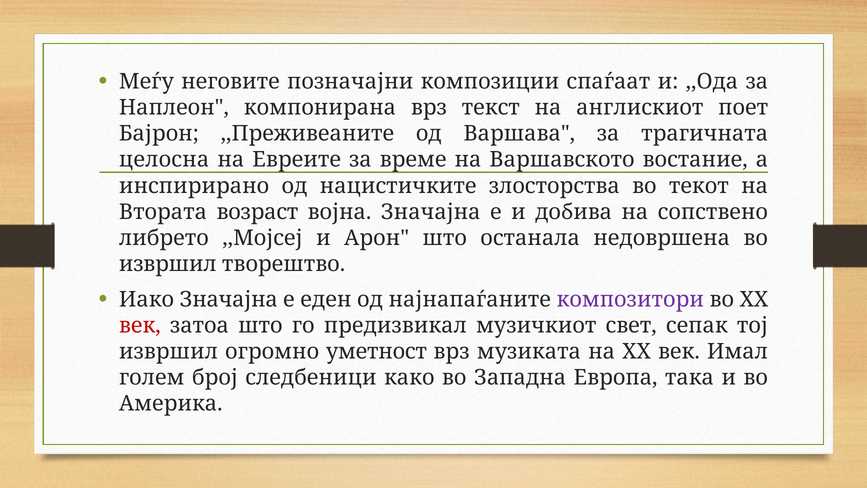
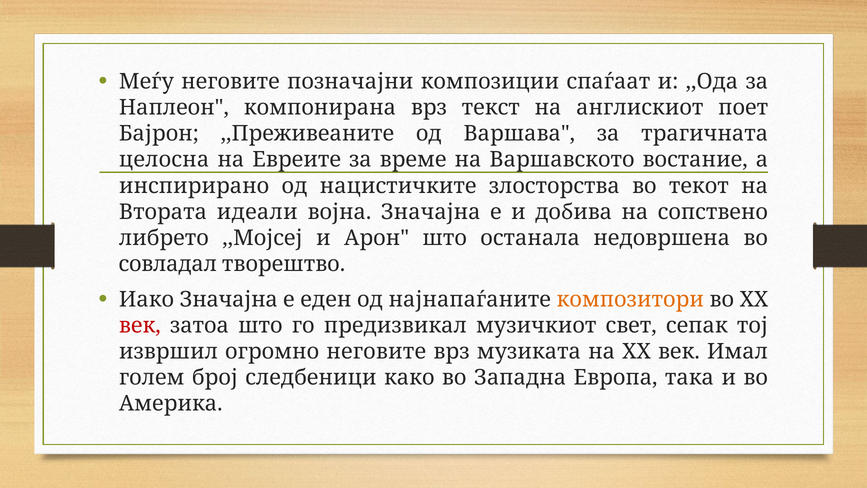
возраст: возраст -> идеали
извршил at (168, 264): извршил -> совладал
композитори colour: purple -> orange
огромно уметност: уметност -> неговите
